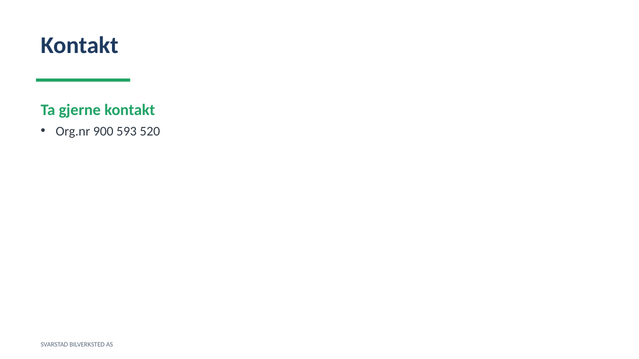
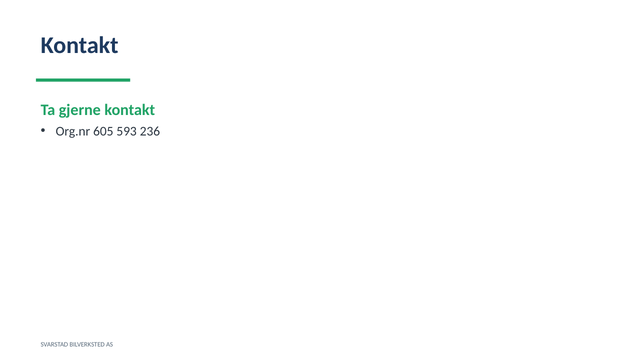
900: 900 -> 605
520: 520 -> 236
